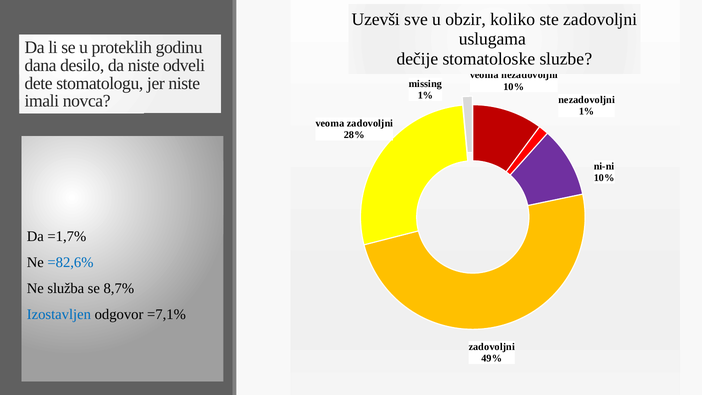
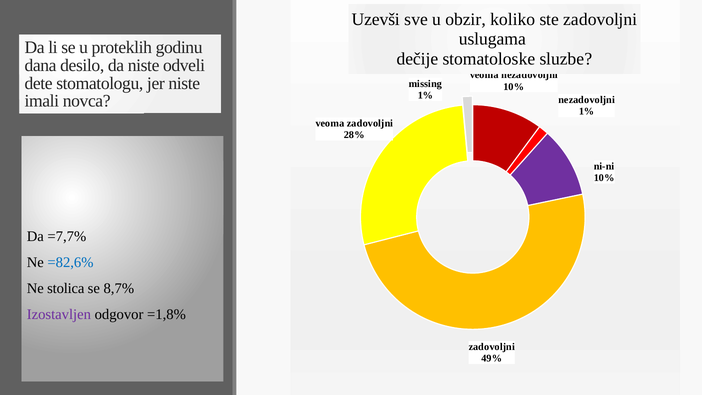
=1,7%: =1,7% -> =7,7%
služba: služba -> stolica
Izostavljen colour: blue -> purple
=7,1%: =7,1% -> =1,8%
